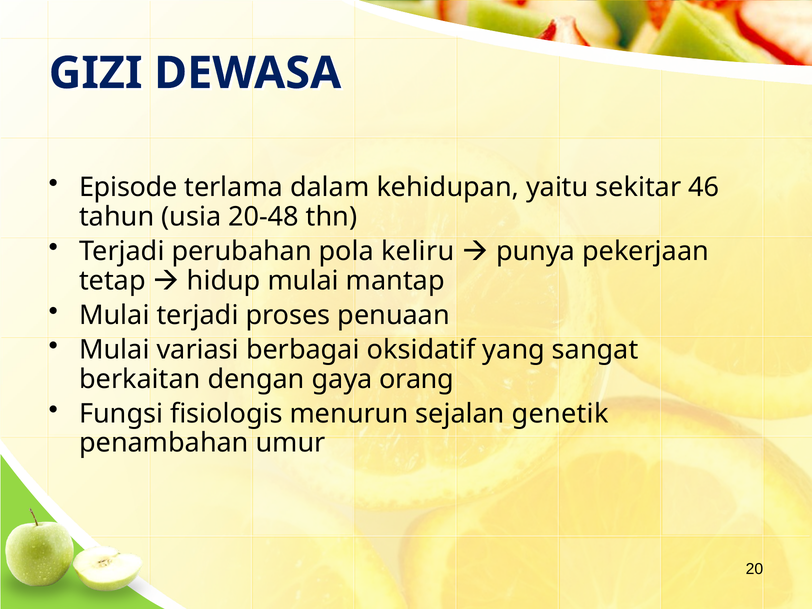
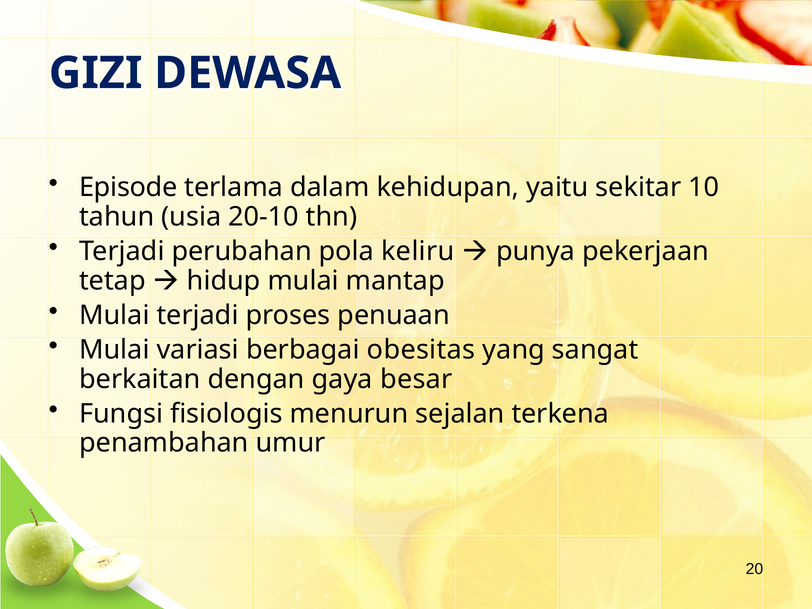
46: 46 -> 10
20-48: 20-48 -> 20-10
oksidatif: oksidatif -> obesitas
orang: orang -> besar
genetik: genetik -> terkena
